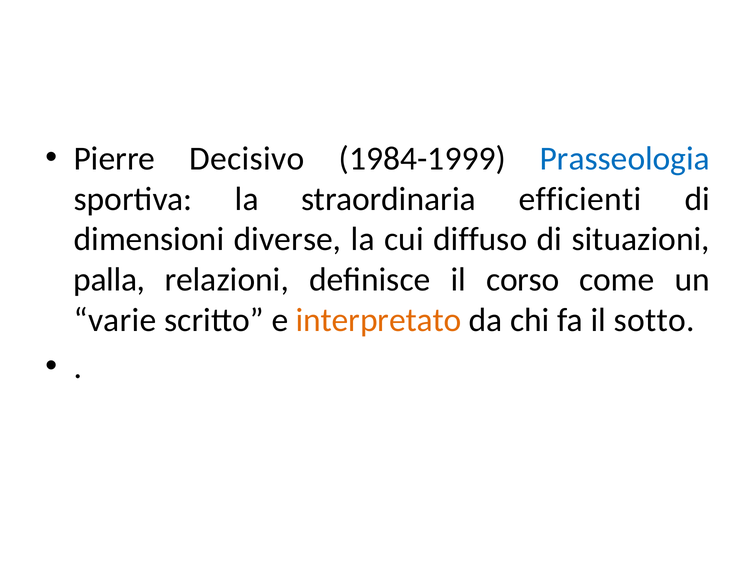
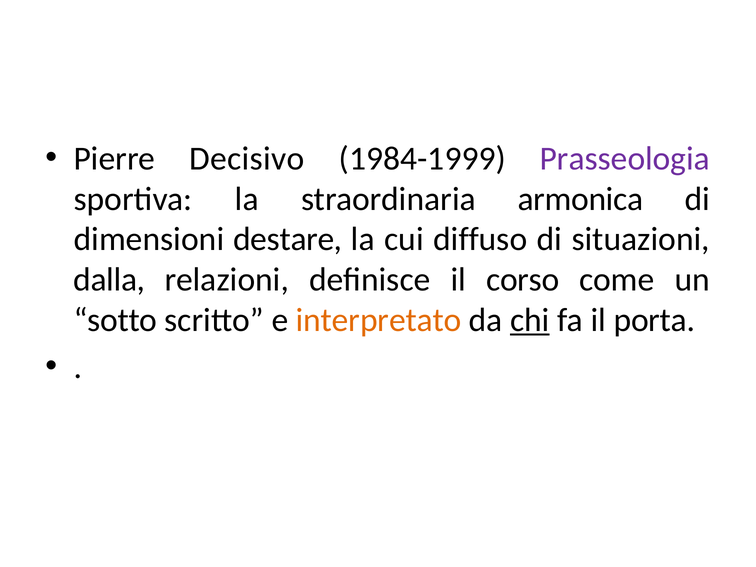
Prasseologia colour: blue -> purple
efficienti: efficienti -> armonica
diverse: diverse -> destare
palla: palla -> dalla
varie: varie -> sotto
chi underline: none -> present
sotto: sotto -> porta
